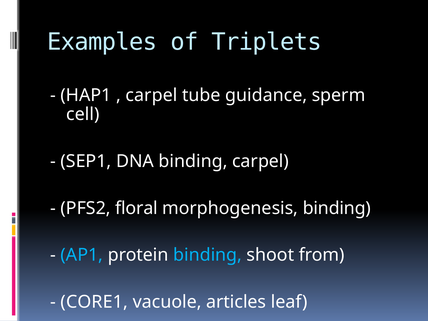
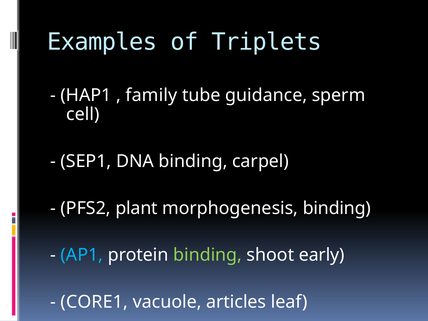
carpel at (152, 95): carpel -> family
floral: floral -> plant
binding at (208, 255) colour: light blue -> light green
from: from -> early
